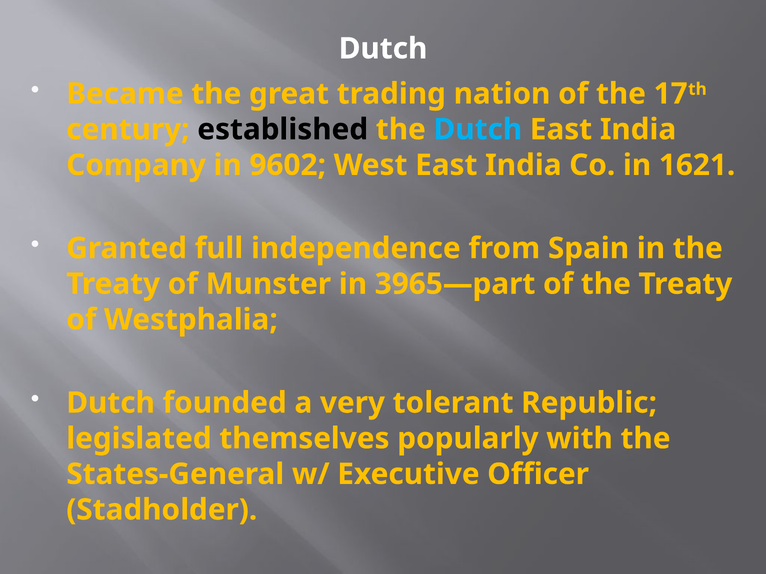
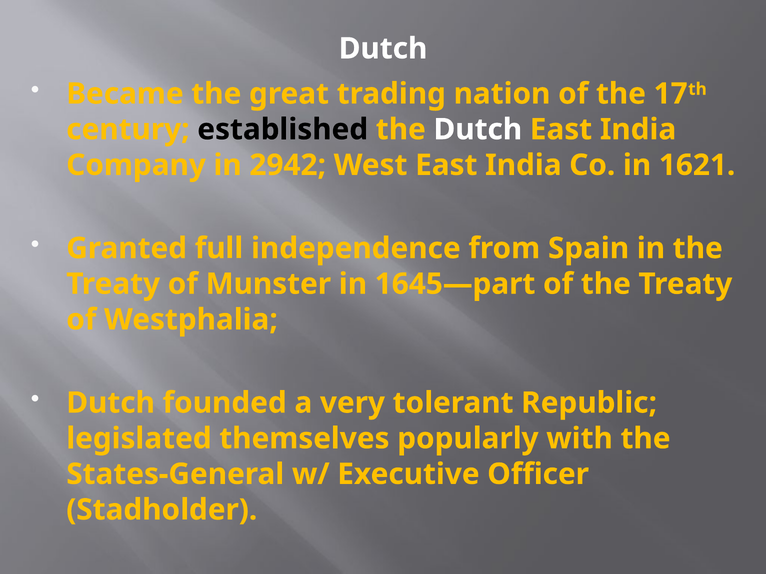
Dutch at (478, 130) colour: light blue -> white
9602: 9602 -> 2942
3965—part: 3965—part -> 1645—part
